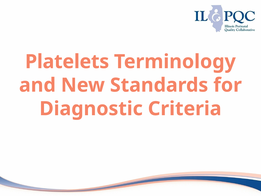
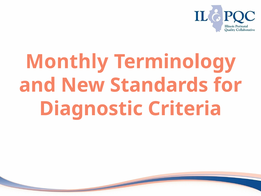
Platelets: Platelets -> Monthly
